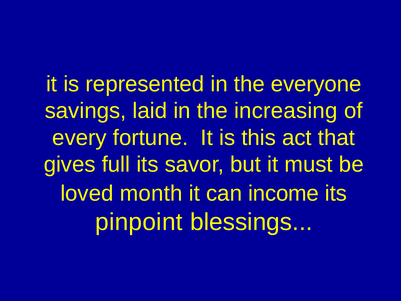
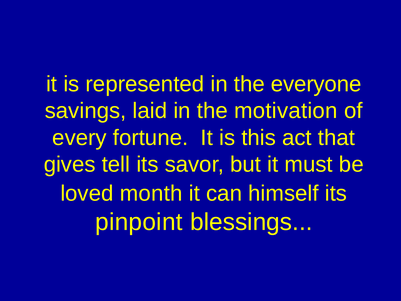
increasing: increasing -> motivation
full: full -> tell
income: income -> himself
